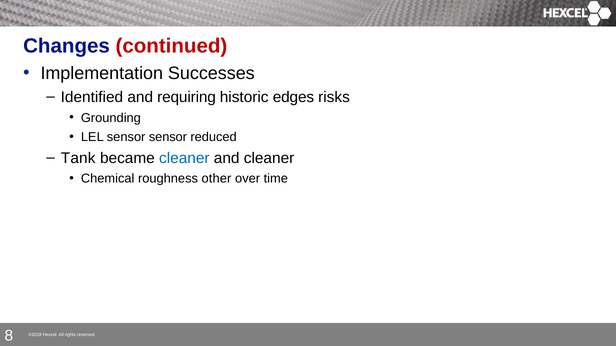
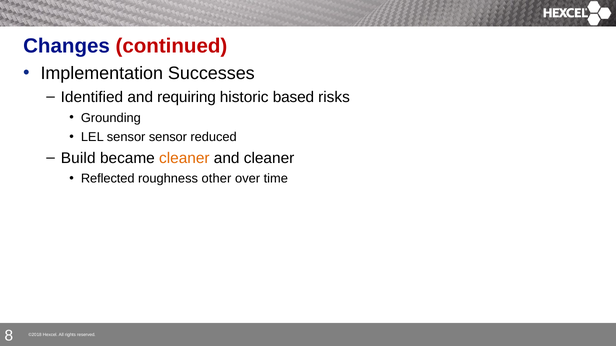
edges: edges -> based
Tank: Tank -> Build
cleaner at (184, 158) colour: blue -> orange
Chemical: Chemical -> Reflected
